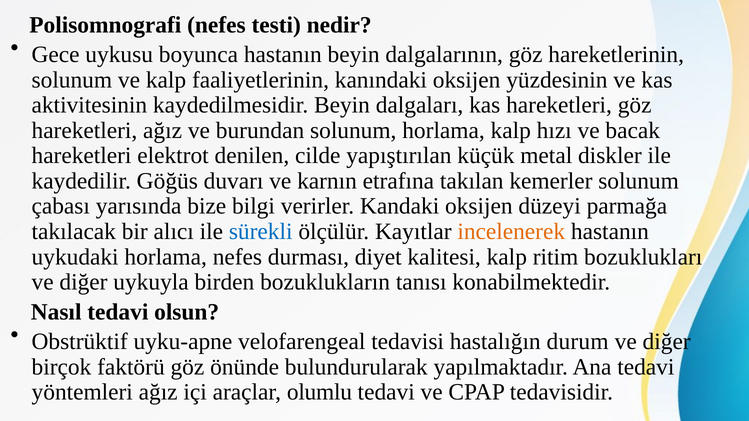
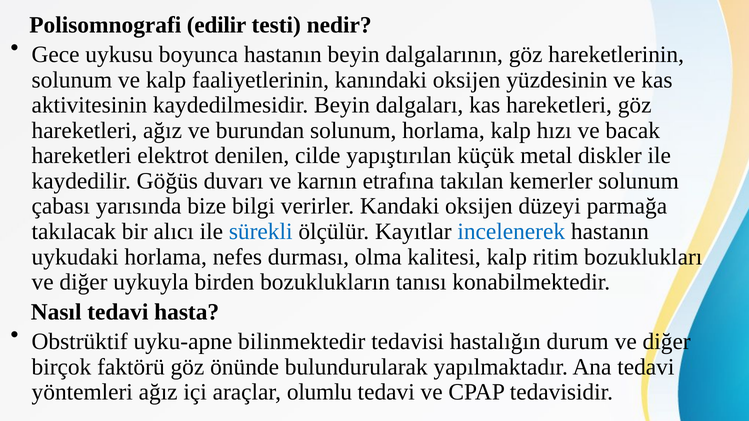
Polisomnografi nefes: nefes -> edilir
incelenerek colour: orange -> blue
diyet: diyet -> olma
olsun: olsun -> hasta
velofarengeal: velofarengeal -> bilinmektedir
